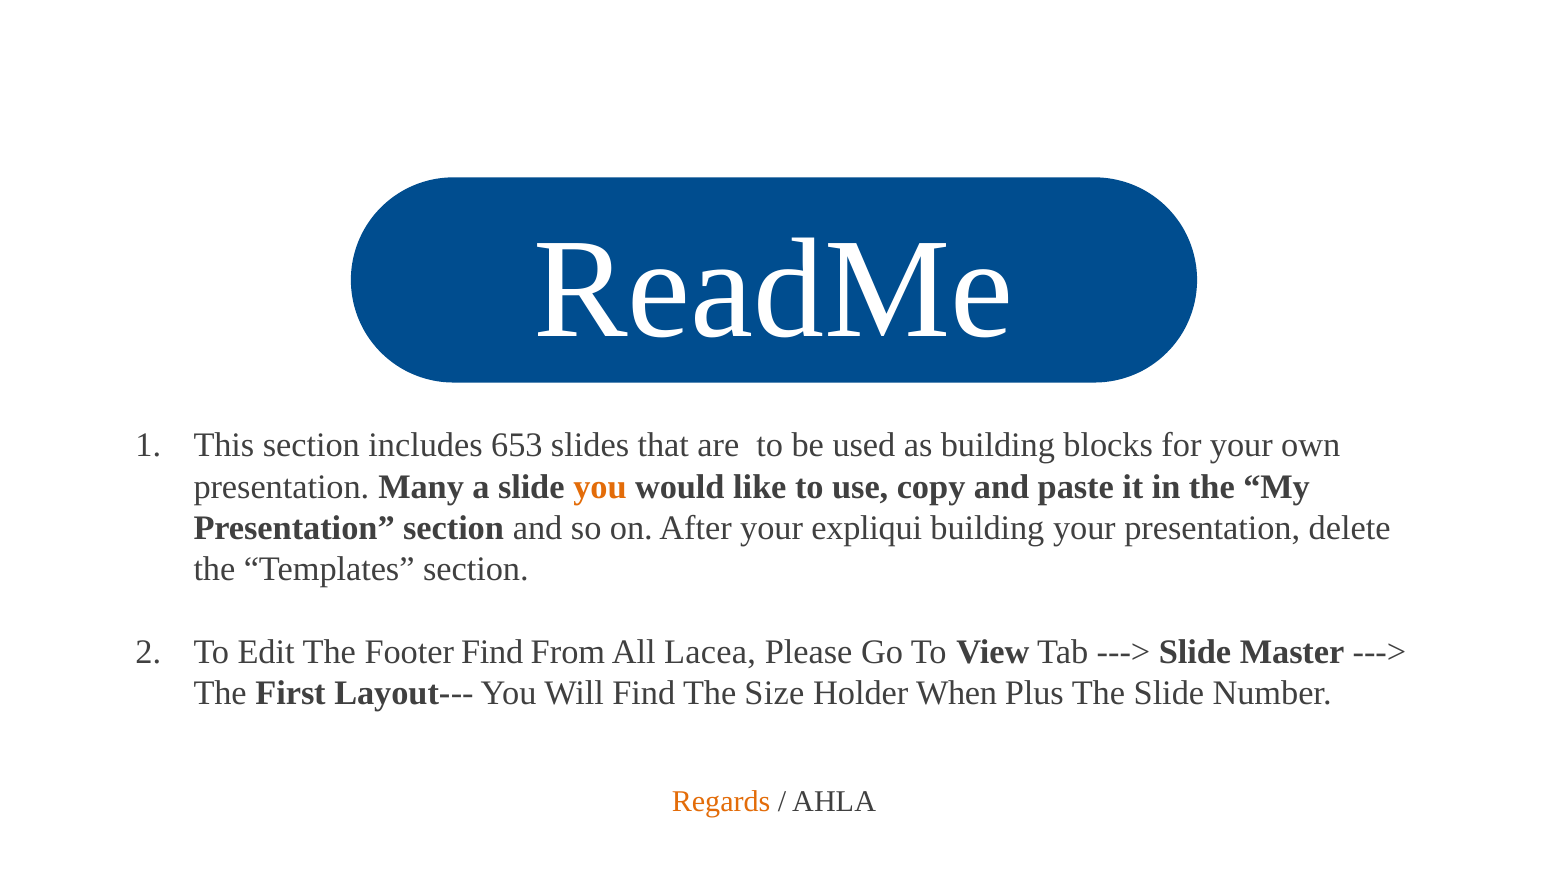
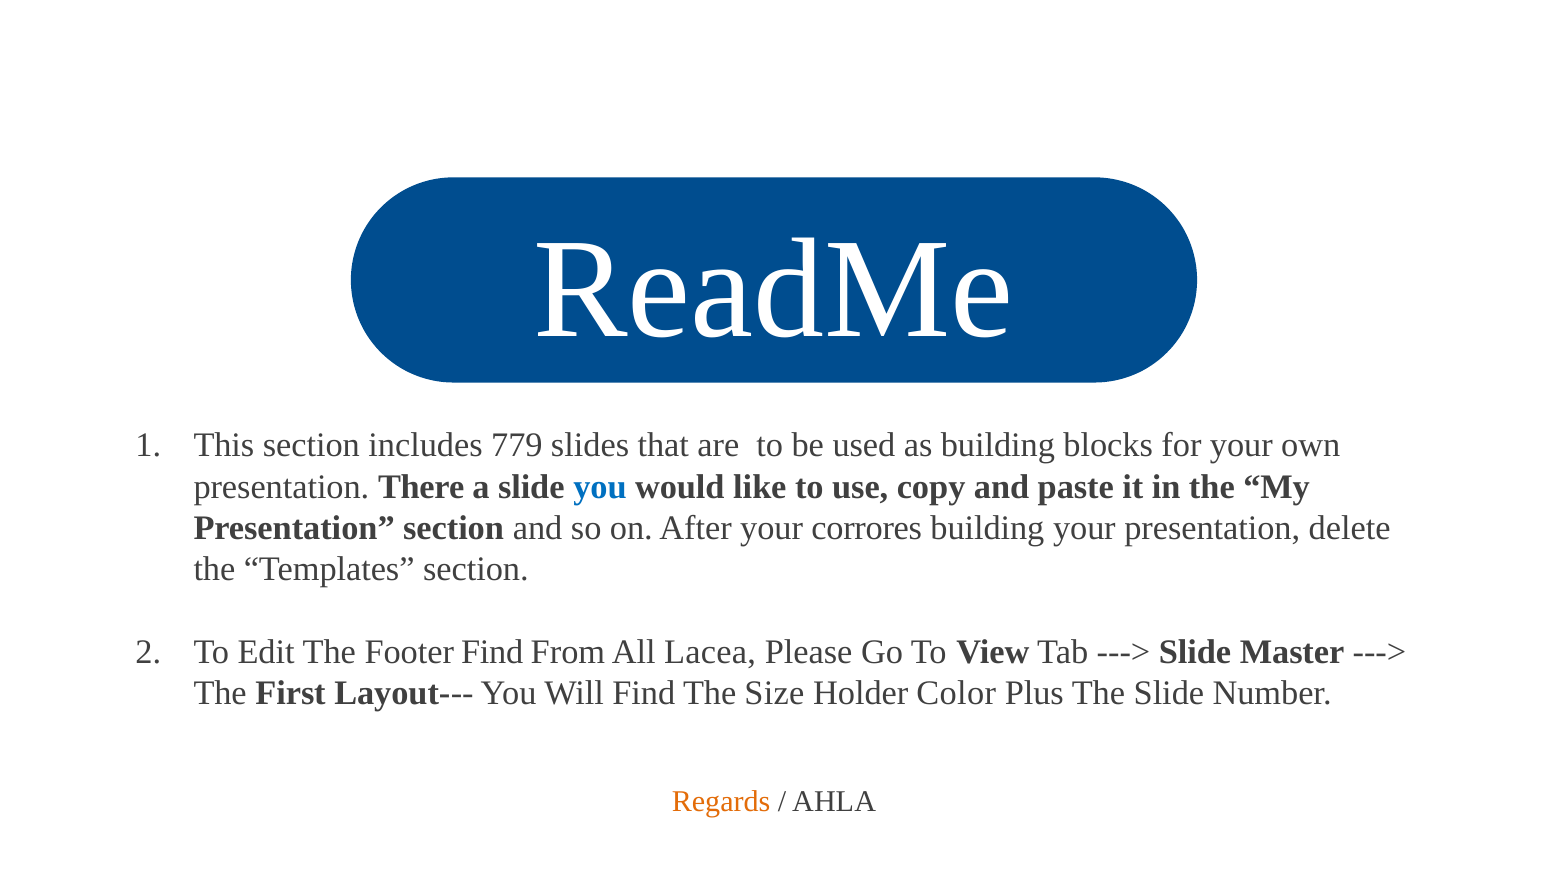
653: 653 -> 779
Many: Many -> There
you at (600, 487) colour: orange -> blue
expliqui: expliqui -> corrores
When: When -> Color
